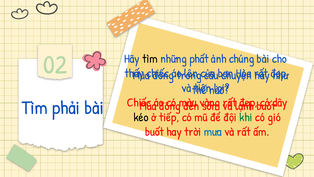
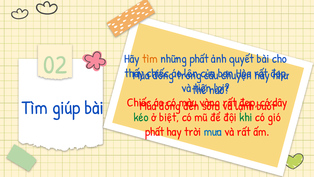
tìm at (150, 59) colour: black -> orange
chúng: chúng -> quyết
phải: phải -> giúp
kéo colour: black -> green
tiếp: tiếp -> biệt
buốt at (155, 132): buốt -> phất
